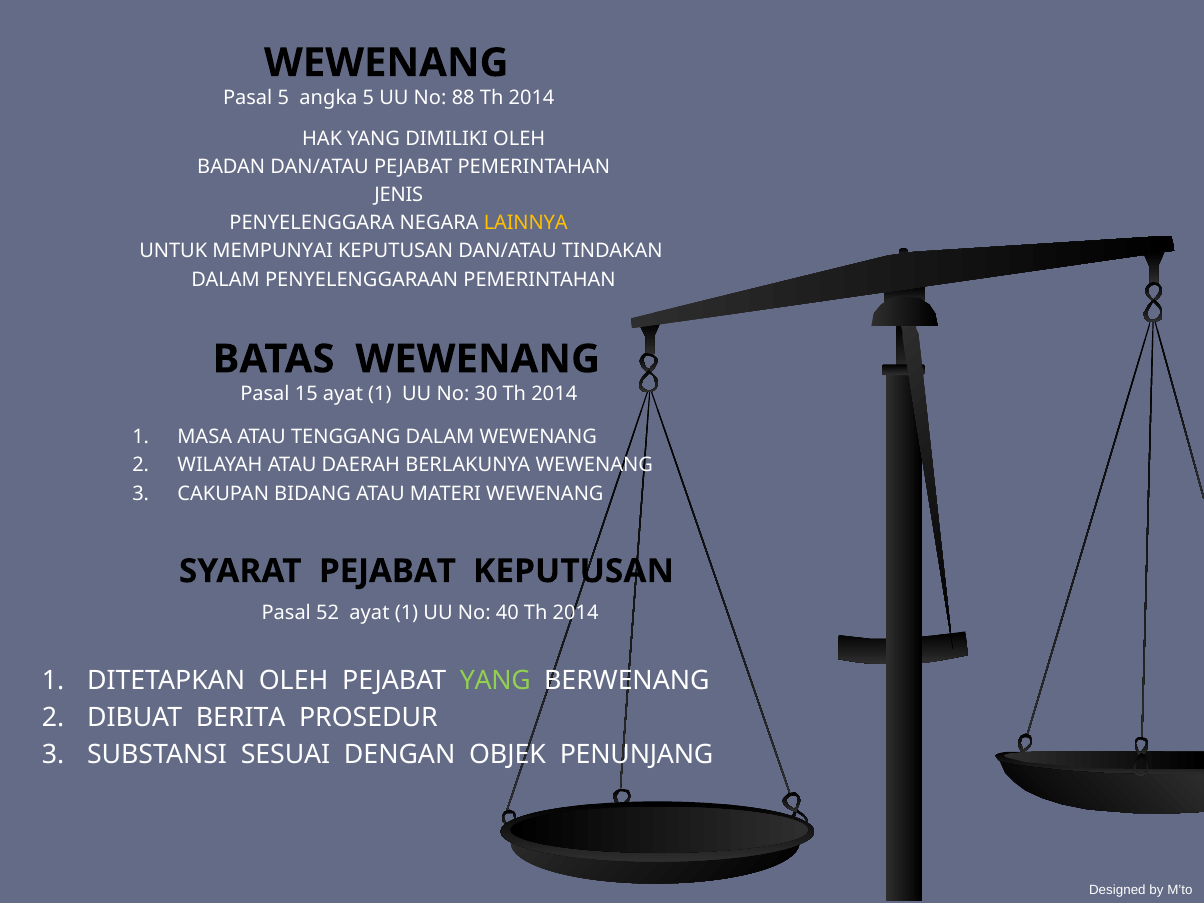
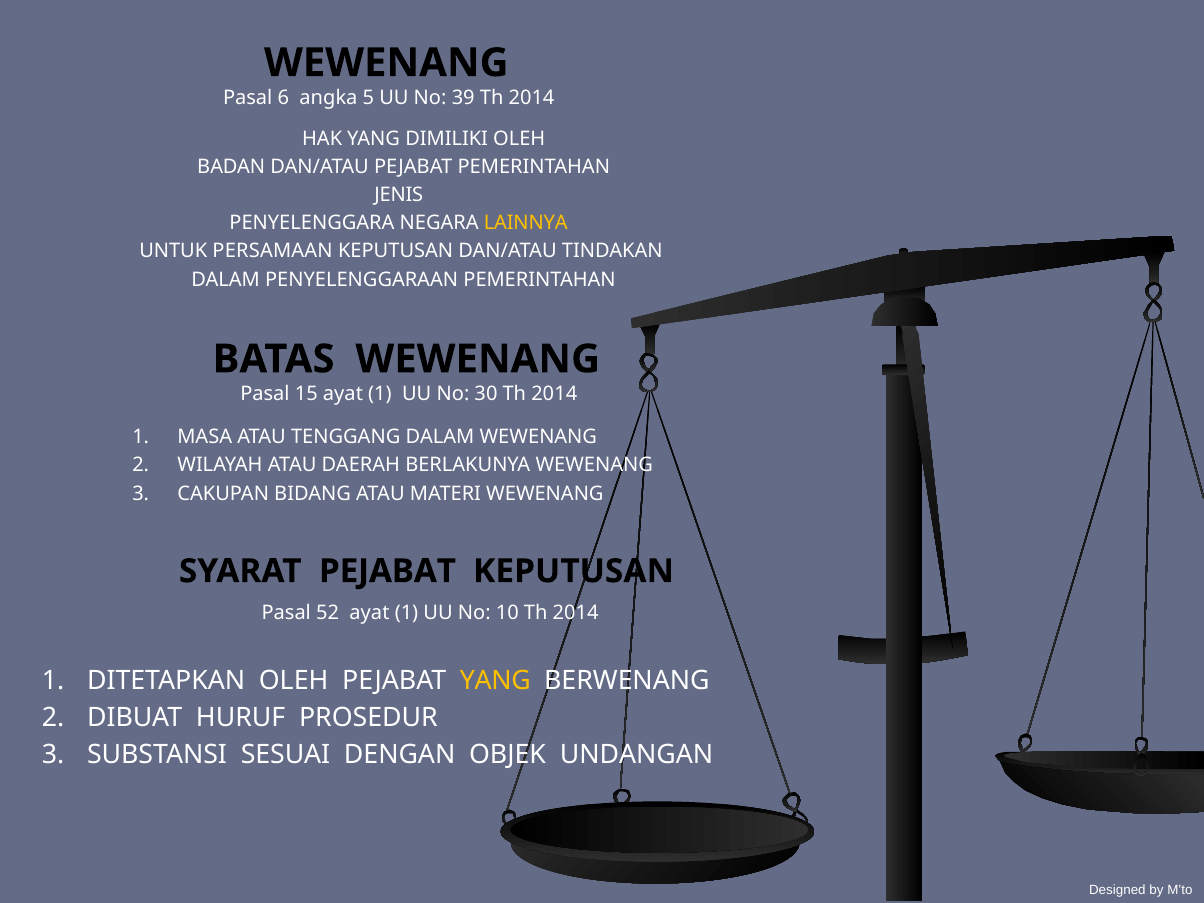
Pasal 5: 5 -> 6
88: 88 -> 39
MEMPUNYAI: MEMPUNYAI -> PERSAMAAN
40: 40 -> 10
YANG at (495, 680) colour: light green -> yellow
BERITA: BERITA -> HURUF
PENUNJANG: PENUNJANG -> UNDANGAN
